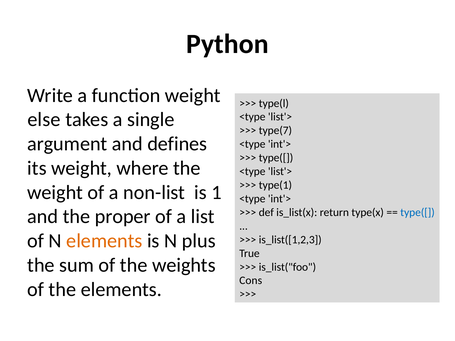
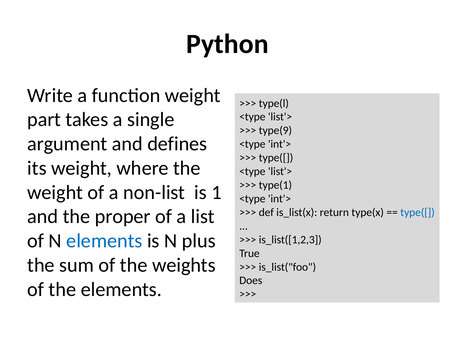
else: else -> part
type(7: type(7 -> type(9
elements at (104, 241) colour: orange -> blue
Cons: Cons -> Does
